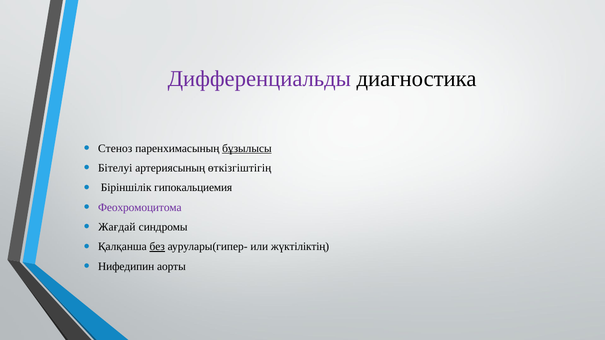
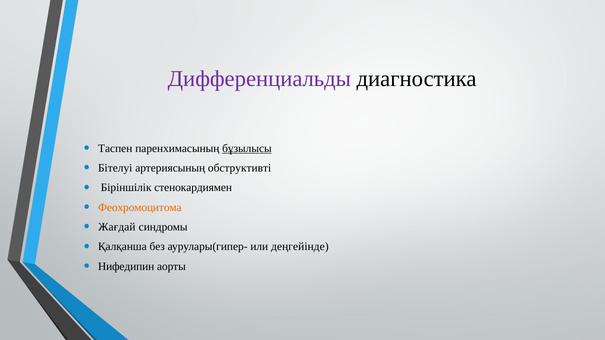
Стеноз: Стеноз -> Таспен
өткізгіштігің: өткізгіштігің -> обструктивті
гипокальциемия: гипокальциемия -> стенокардиямен
Феохромоцитома colour: purple -> orange
без underline: present -> none
жүктіліктің: жүктіліктің -> деңгейінде
